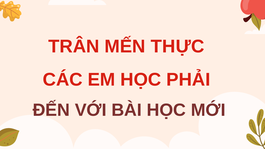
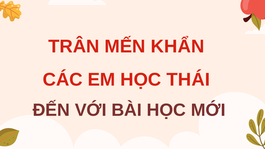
THỰC: THỰC -> KHẨN
PHẢI: PHẢI -> THÁI
